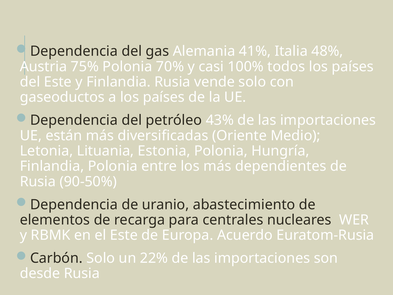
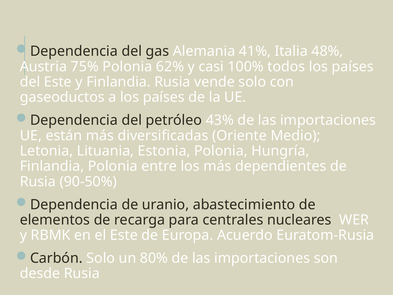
70%: 70% -> 62%
22%: 22% -> 80%
